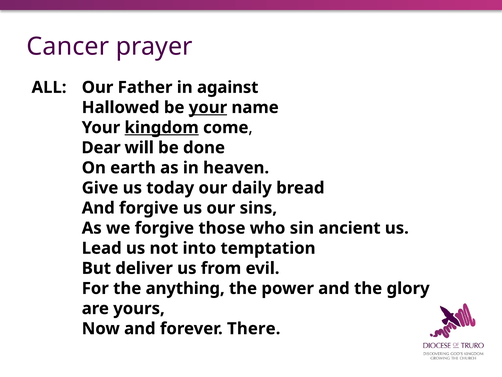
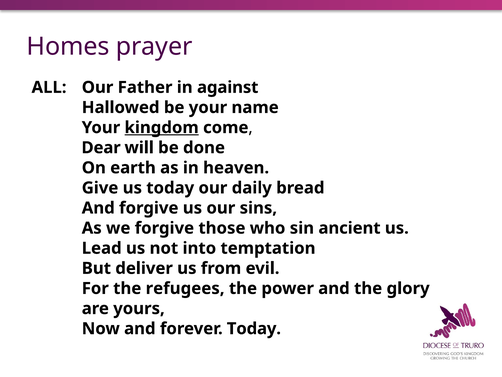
Cancer: Cancer -> Homes
your at (208, 107) underline: present -> none
anything: anything -> refugees
forever There: There -> Today
